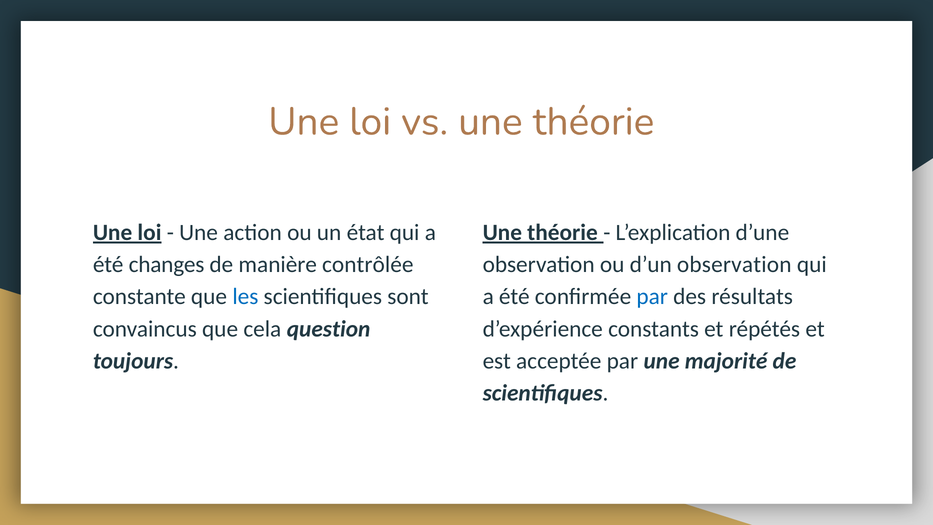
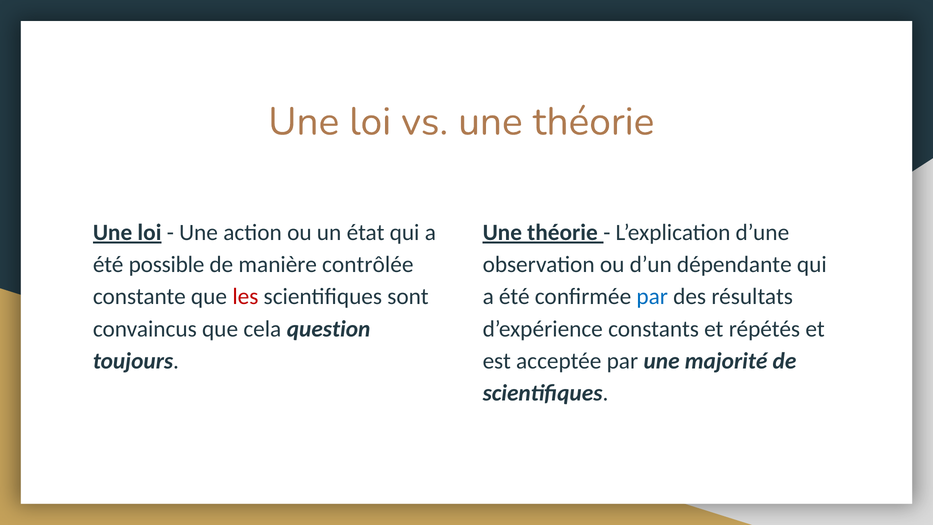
changes: changes -> possible
d’un observation: observation -> dépendante
les colour: blue -> red
